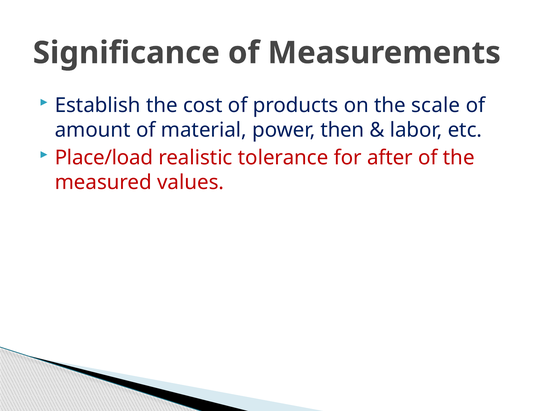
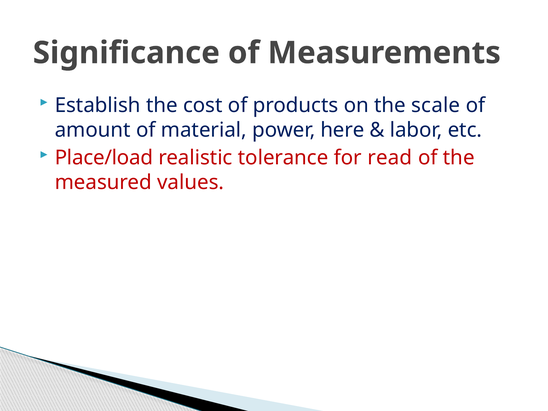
then: then -> here
after: after -> read
